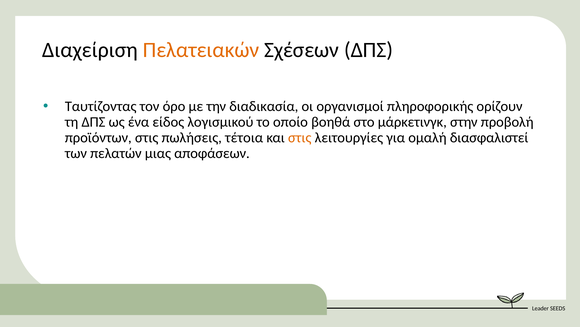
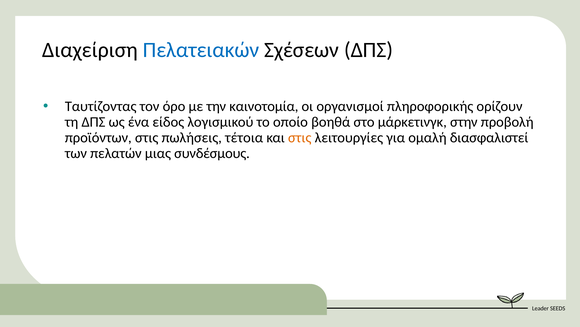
Πελατειακών colour: orange -> blue
διαδικασία: διαδικασία -> καινοτομία
αποφάσεων: αποφάσεων -> συνδέσμους
